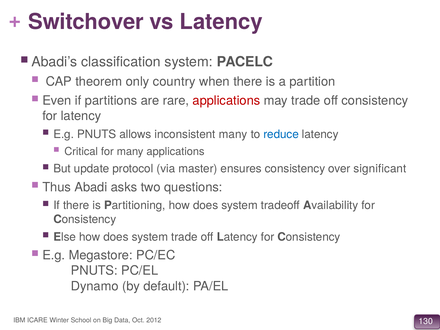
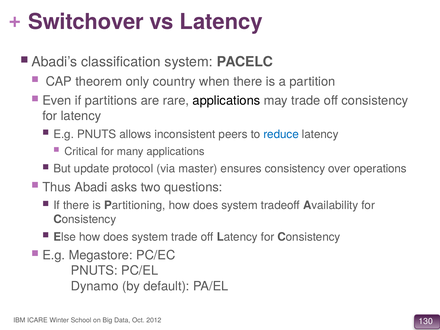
applications at (226, 101) colour: red -> black
inconsistent many: many -> peers
significant: significant -> operations
